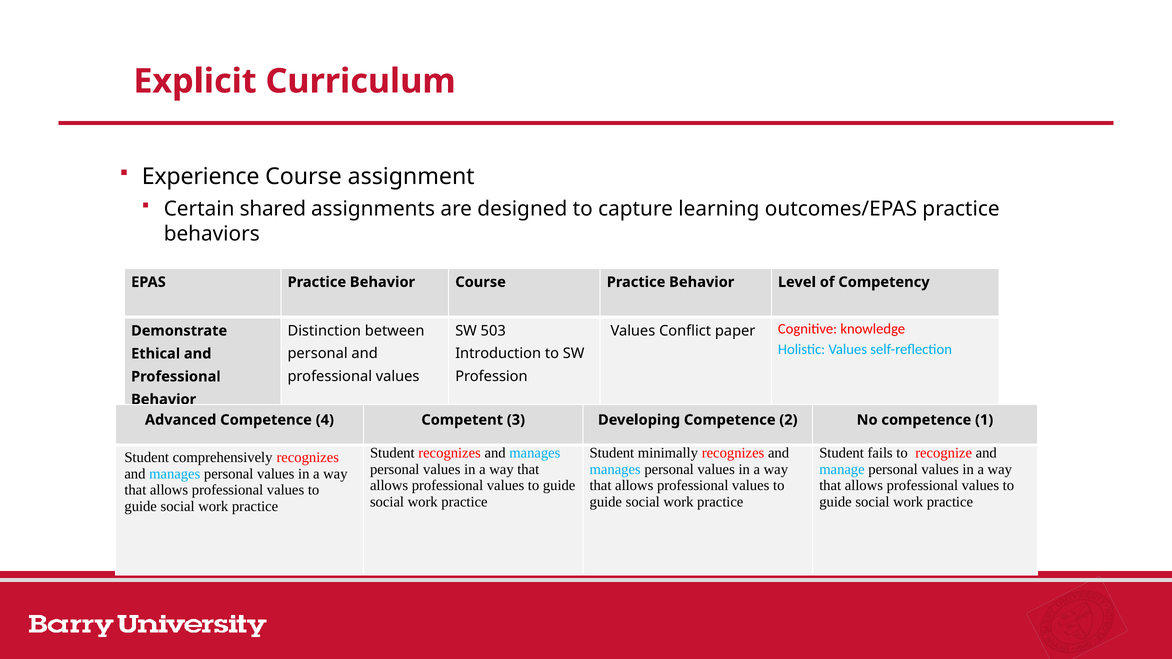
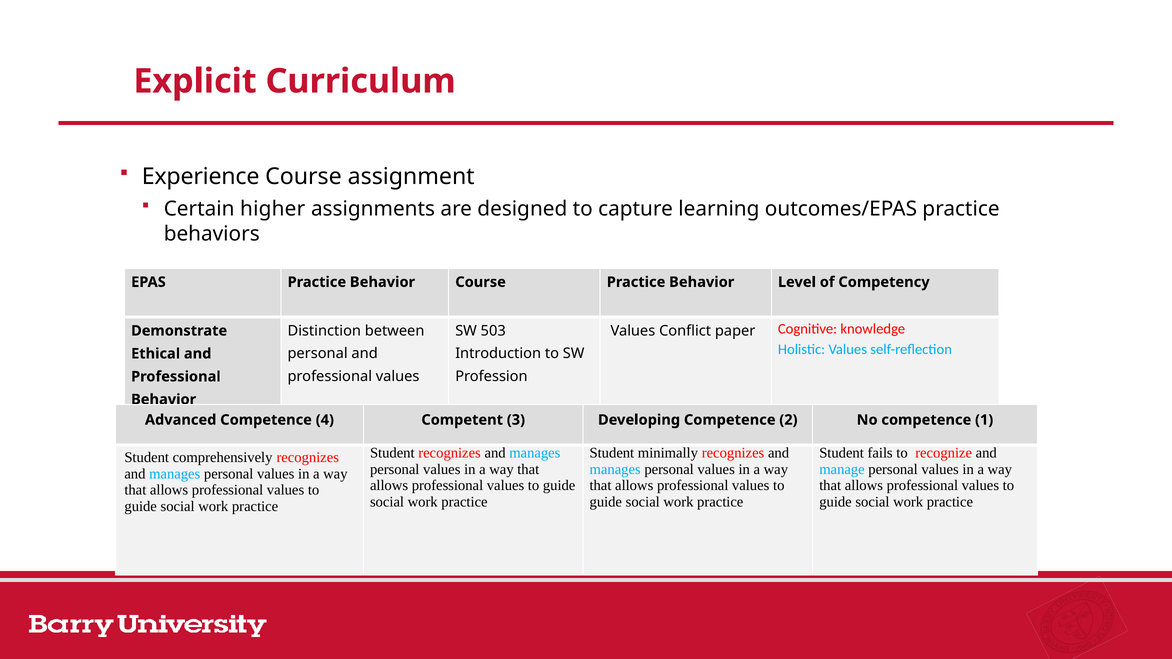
shared: shared -> higher
